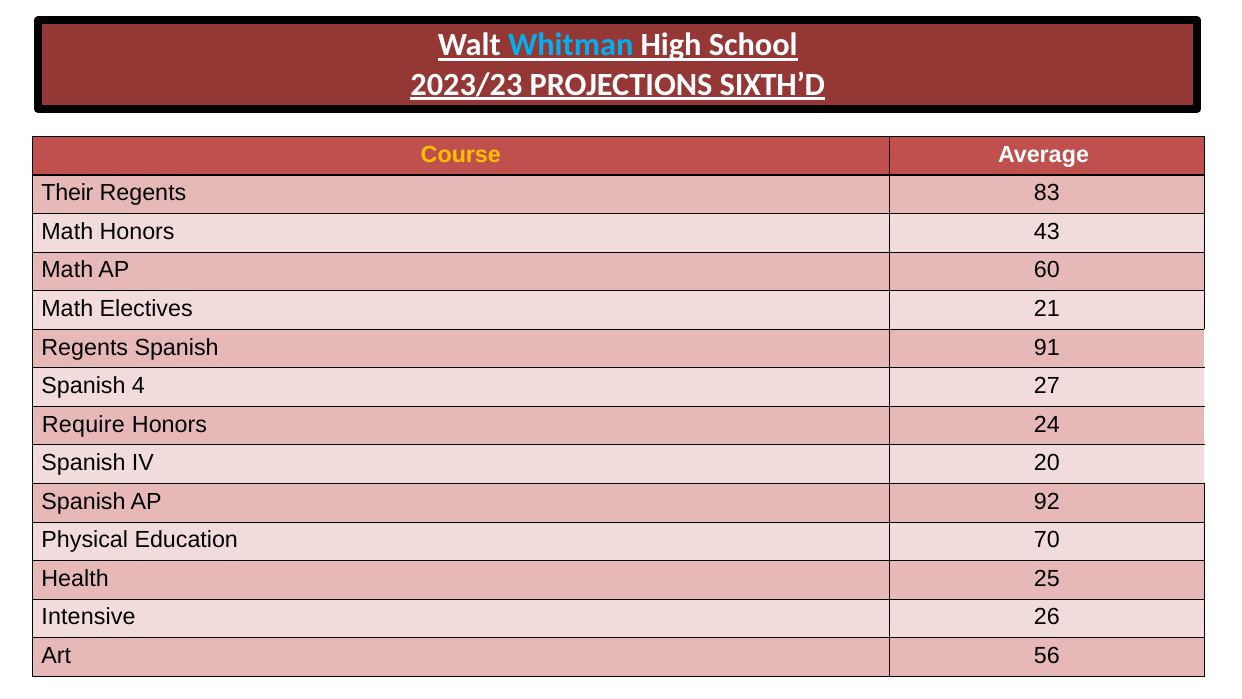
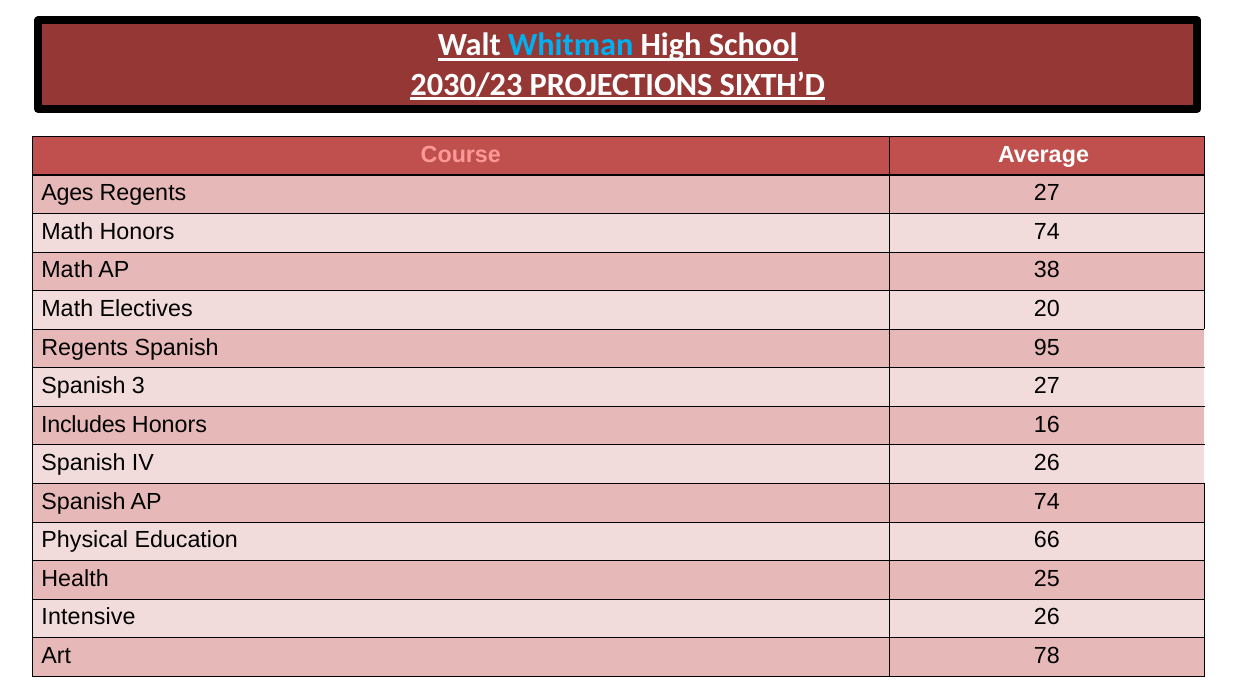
2023/23: 2023/23 -> 2030/23
Course colour: yellow -> pink
Their: Their -> Ages
Regents 83: 83 -> 27
Honors 43: 43 -> 74
60: 60 -> 38
21: 21 -> 20
91: 91 -> 95
4: 4 -> 3
Require: Require -> Includes
24: 24 -> 16
IV 20: 20 -> 26
AP 92: 92 -> 74
70: 70 -> 66
56: 56 -> 78
